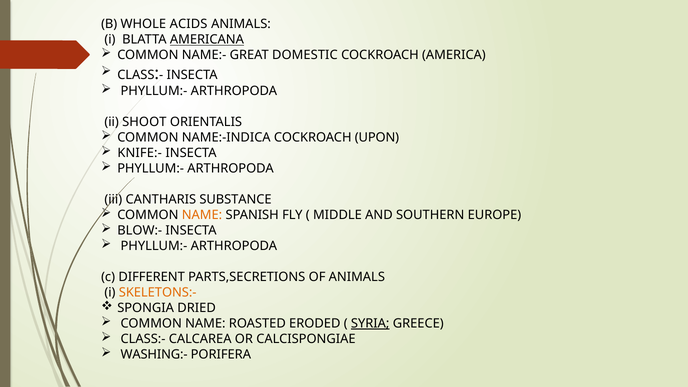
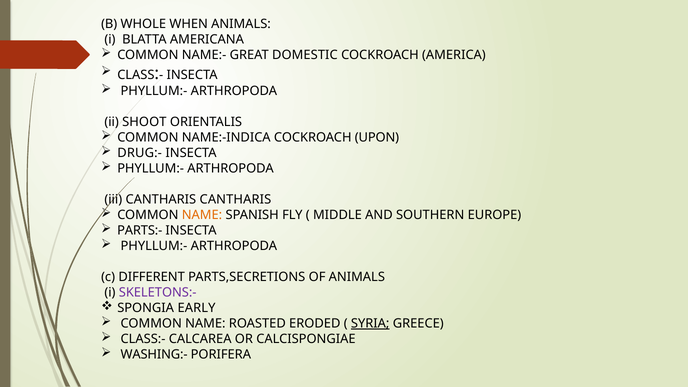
ACIDS: ACIDS -> WHEN
AMERICANA underline: present -> none
KNIFE:-: KNIFE:- -> DRUG:-
CANTHARIS SUBSTANCE: SUBSTANCE -> CANTHARIS
BLOW:-: BLOW:- -> PARTS:-
SKELETONS:- colour: orange -> purple
DRIED: DRIED -> EARLY
